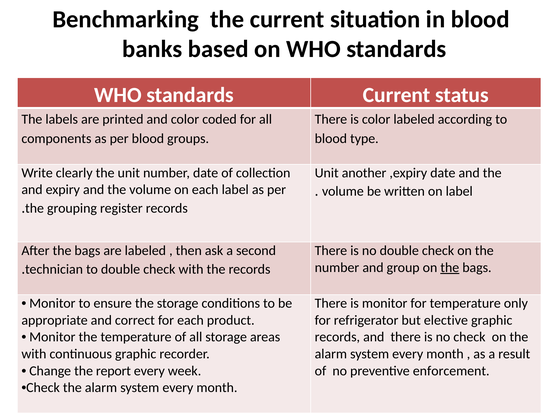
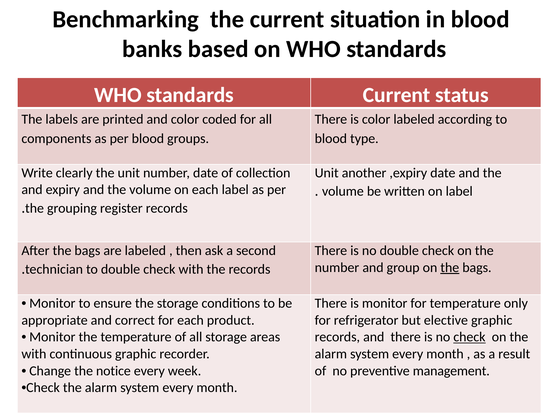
check at (469, 337) underline: none -> present
report: report -> notice
enforcement: enforcement -> management
